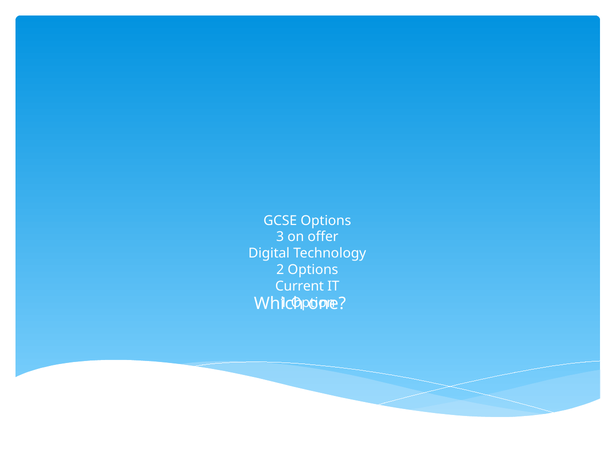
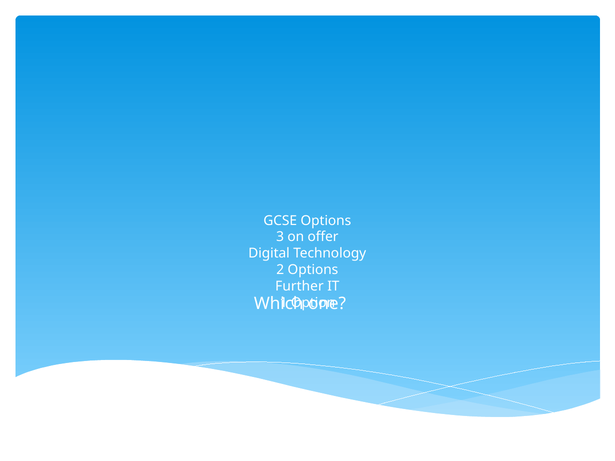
Current: Current -> Further
